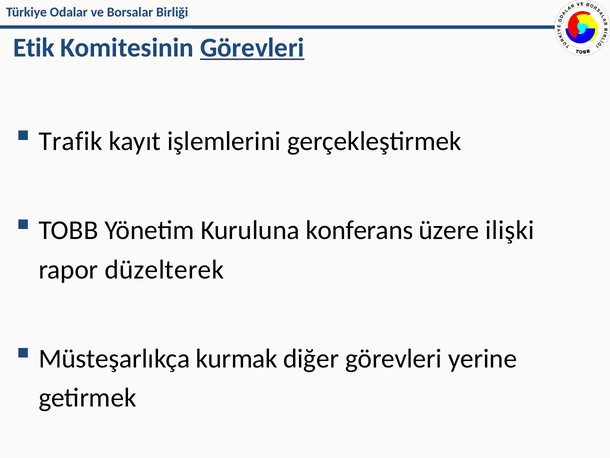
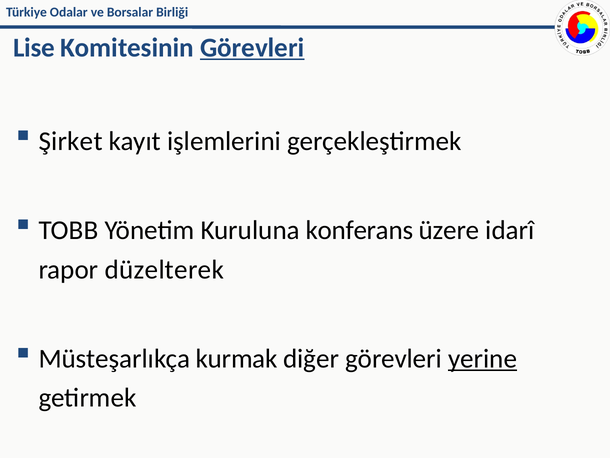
Etik: Etik -> Lise
Trafik: Trafik -> Şirket
ilişki: ilişki -> idarî
yerine underline: none -> present
